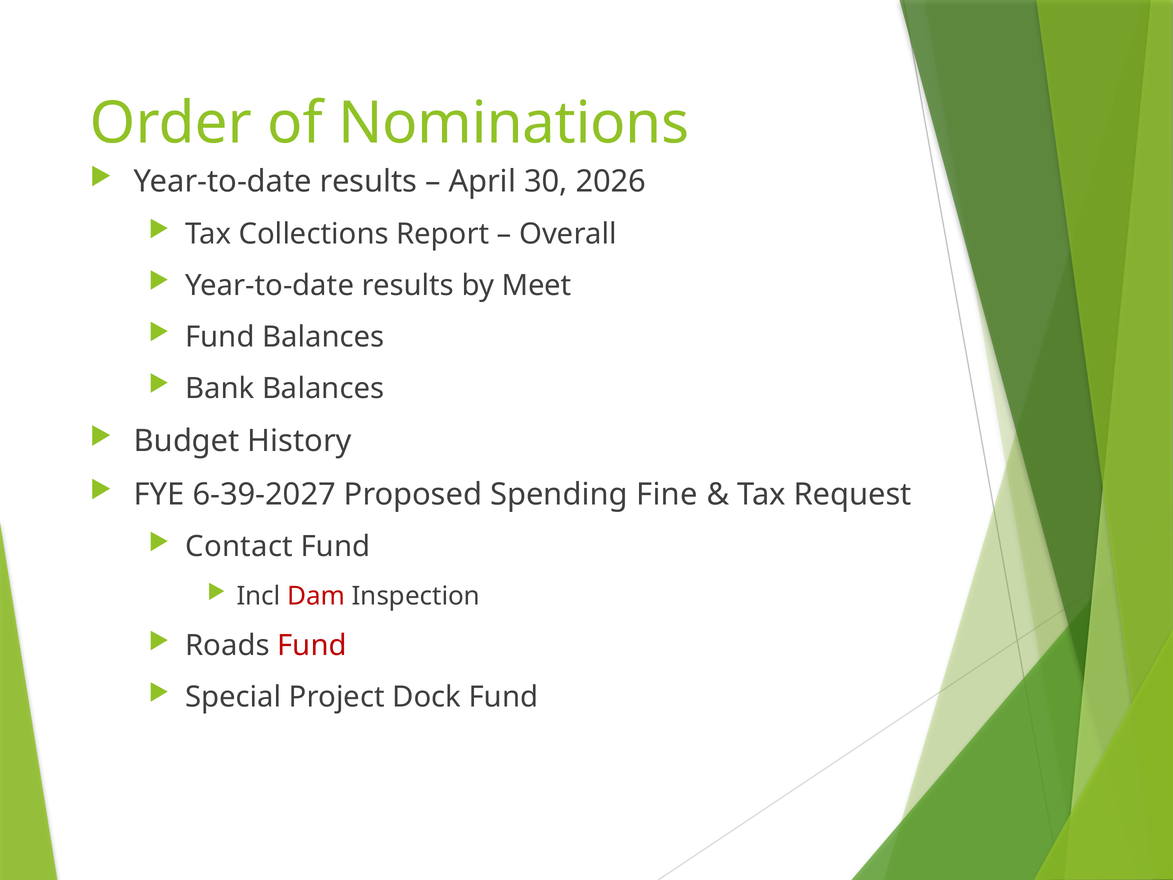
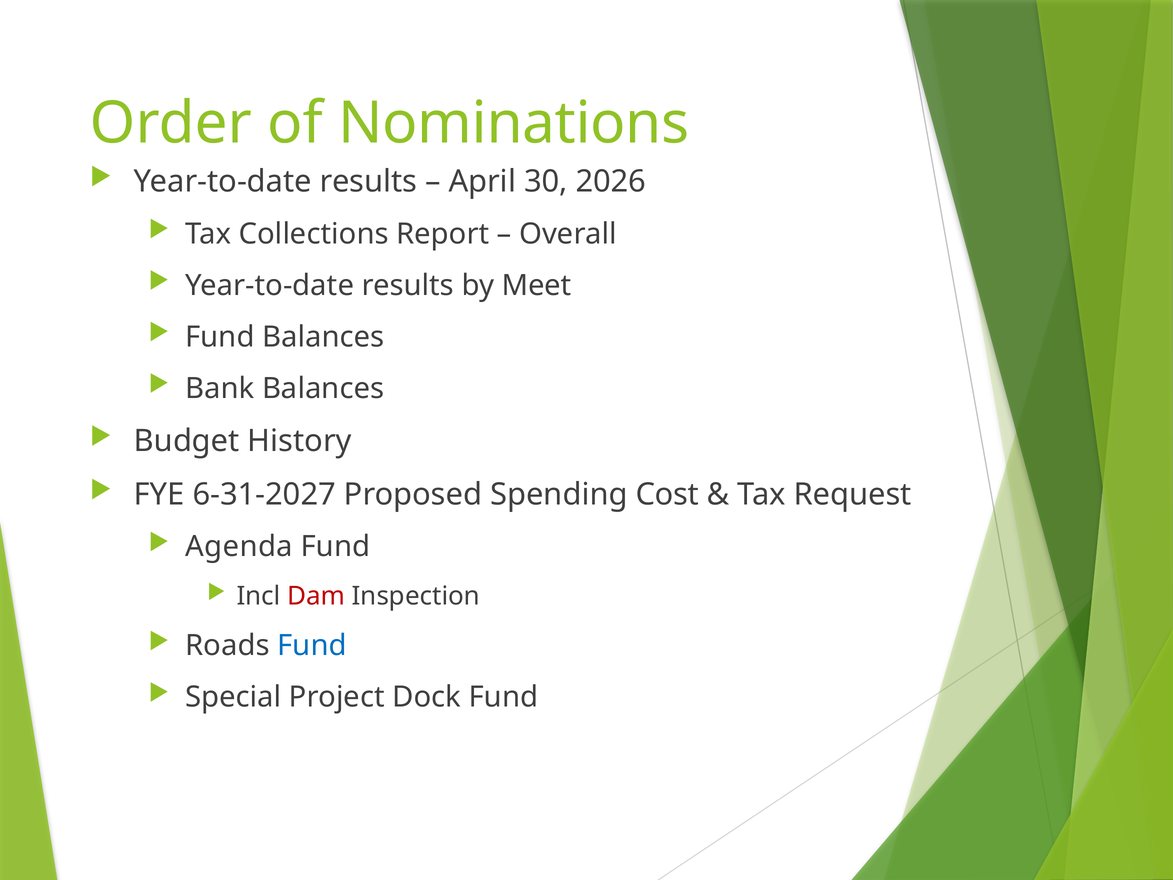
6-39-2027: 6-39-2027 -> 6-31-2027
Fine: Fine -> Cost
Contact: Contact -> Agenda
Fund at (312, 646) colour: red -> blue
